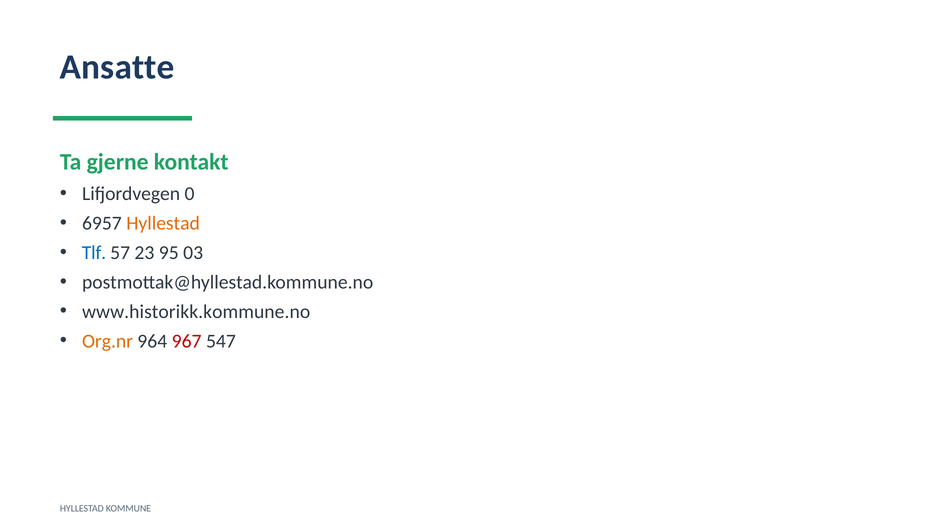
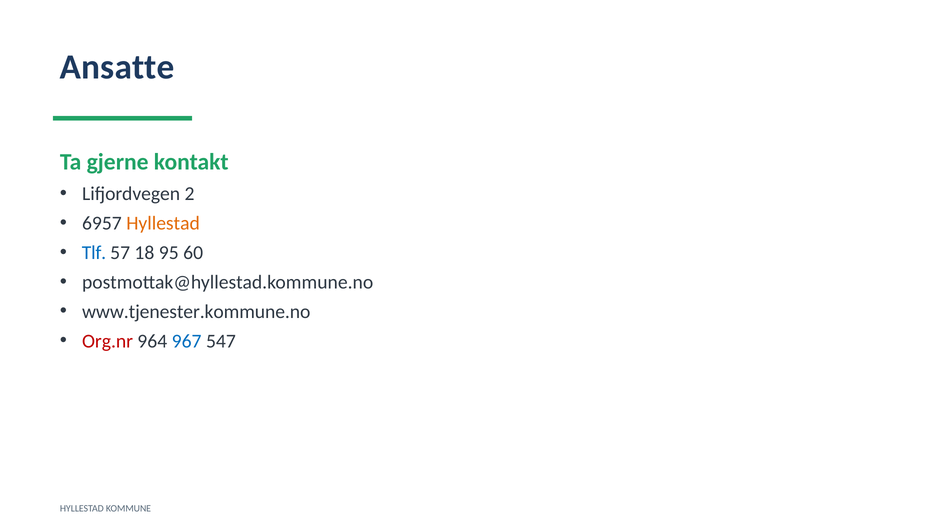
0: 0 -> 2
23: 23 -> 18
03: 03 -> 60
www.historikk.kommune.no: www.historikk.kommune.no -> www.tjenester.kommune.no
Org.nr colour: orange -> red
967 colour: red -> blue
